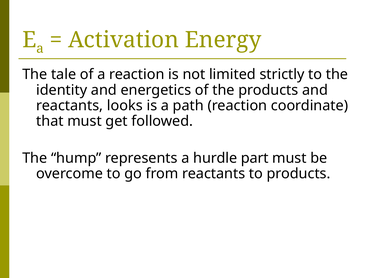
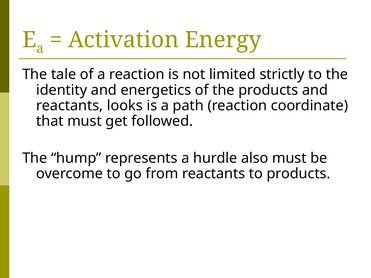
part: part -> also
